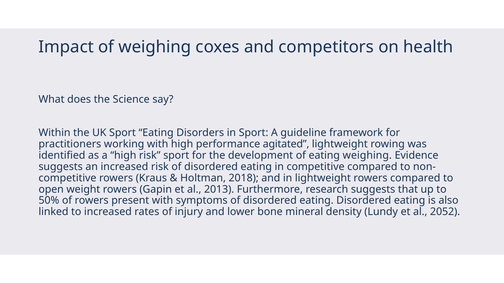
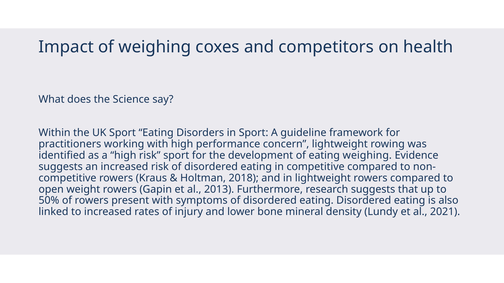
agitated: agitated -> concern
2052: 2052 -> 2021
